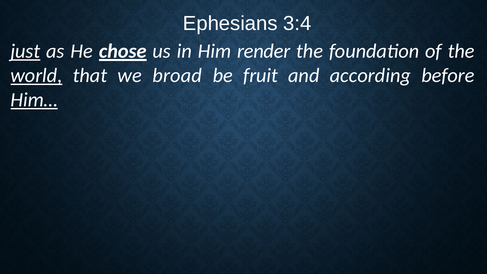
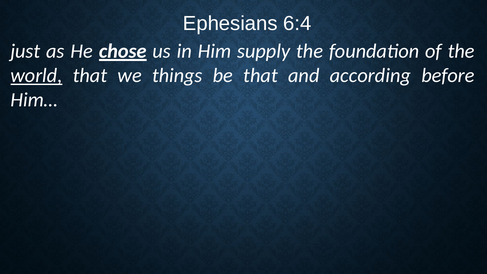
3:4: 3:4 -> 6:4
just underline: present -> none
render: render -> supply
broad: broad -> things
be fruit: fruit -> that
Him… underline: present -> none
